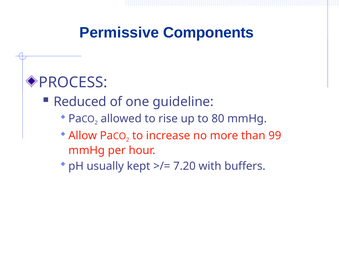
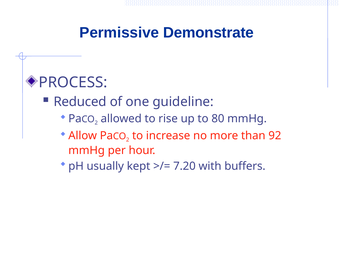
Components: Components -> Demonstrate
99: 99 -> 92
